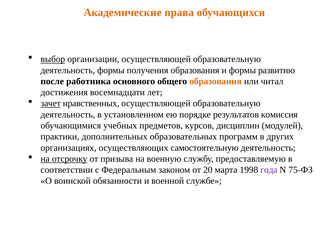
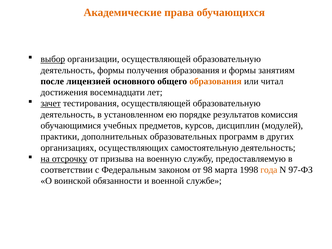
развитию: развитию -> занятиям
работника: работника -> лицензией
нравственных: нравственных -> тестирования
20: 20 -> 98
года colour: purple -> orange
75-ФЗ: 75-ФЗ -> 97-ФЗ
